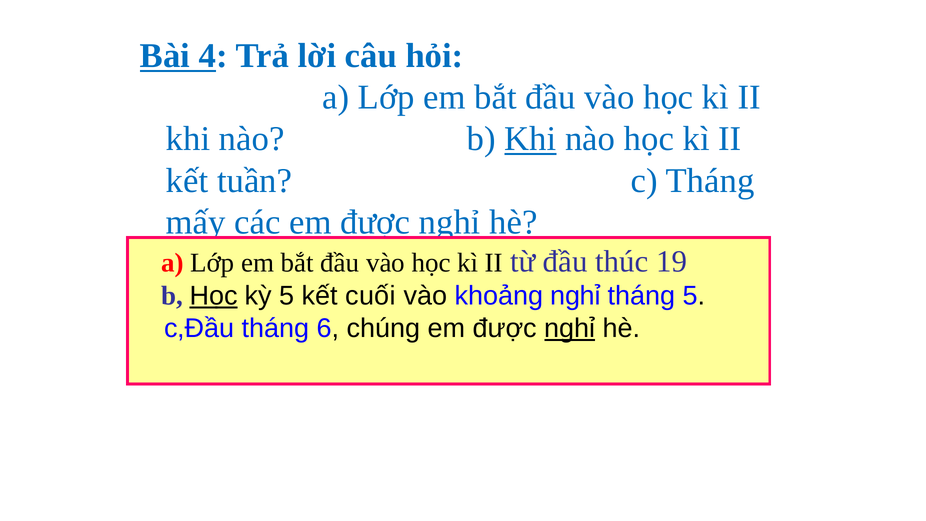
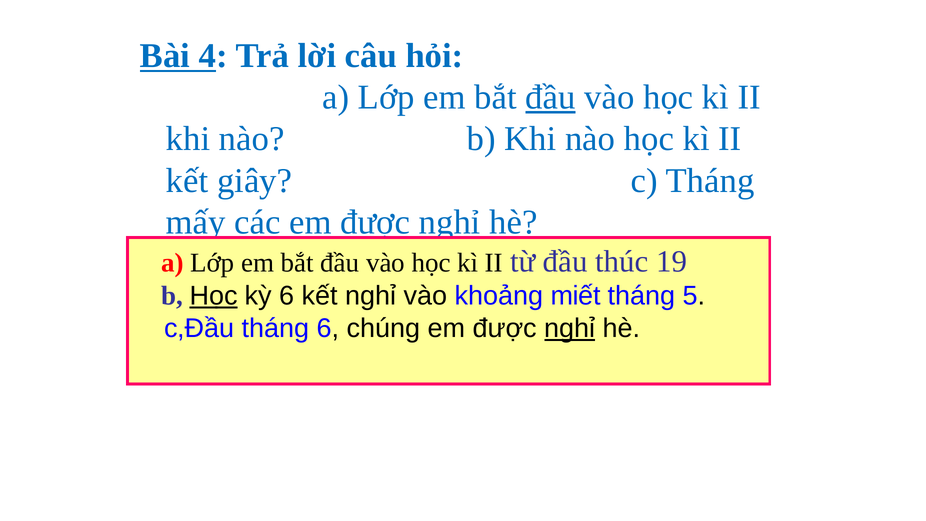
đầu at (551, 97) underline: none -> present
Khi at (530, 139) underline: present -> none
tuần: tuần -> giây
kỳ 5: 5 -> 6
kết cuối: cuối -> nghỉ
khoảng nghỉ: nghỉ -> miết
